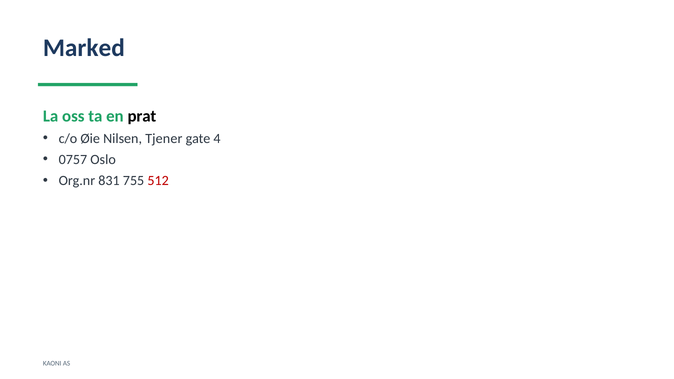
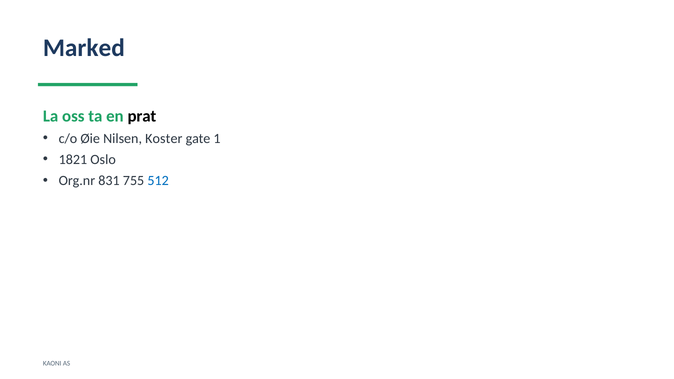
Tjener: Tjener -> Koster
4: 4 -> 1
0757: 0757 -> 1821
512 colour: red -> blue
